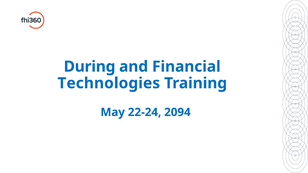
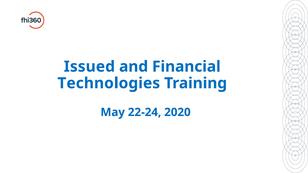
During: During -> Issued
2094: 2094 -> 2020
